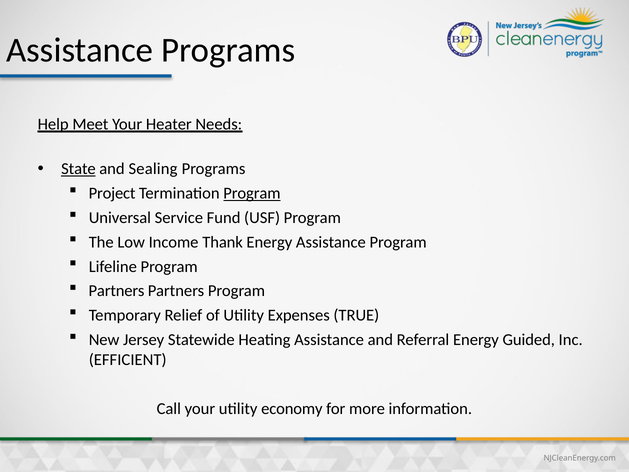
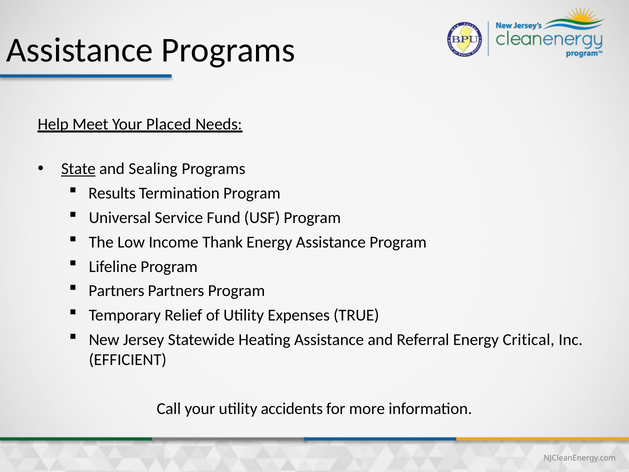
Heater: Heater -> Placed
Project: Project -> Results
Program at (252, 193) underline: present -> none
Guided: Guided -> Critical
economy: economy -> accidents
